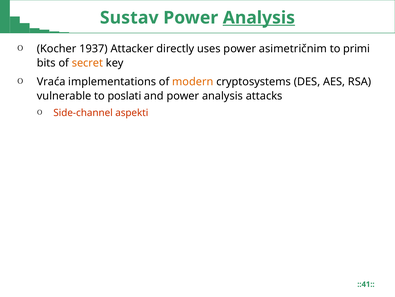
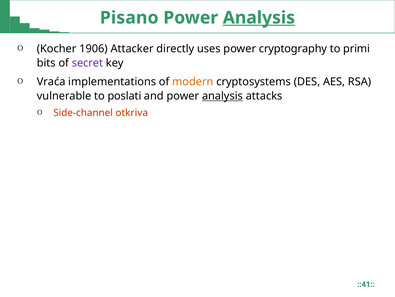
Sustav: Sustav -> Pisano
1937: 1937 -> 1906
asimetričnim: asimetričnim -> cryptography
secret colour: orange -> purple
analysis at (222, 96) underline: none -> present
aspekti: aspekti -> otkriva
